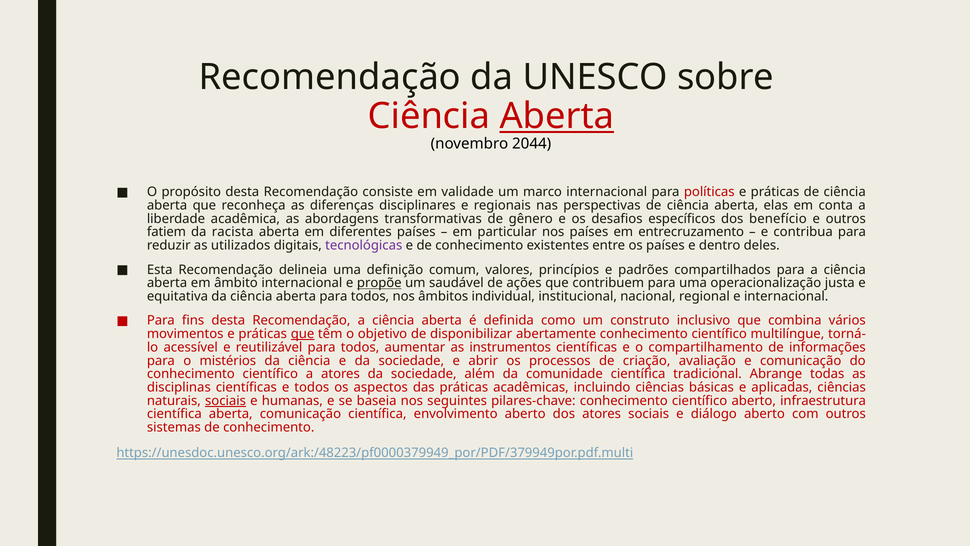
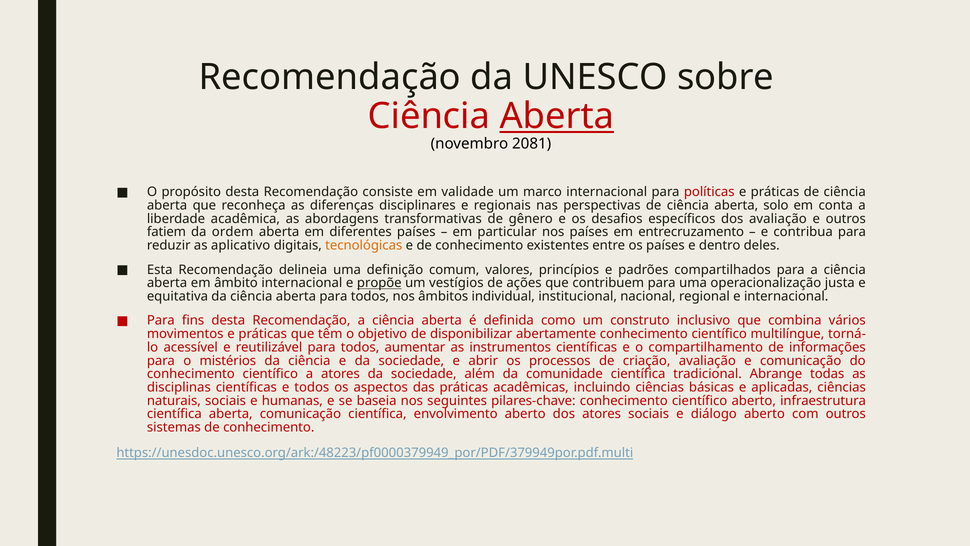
2044: 2044 -> 2081
elas: elas -> solo
dos benefício: benefício -> avaliação
racista: racista -> ordem
utilizados: utilizados -> aplicativo
tecnológicas colour: purple -> orange
saudável: saudável -> vestígios
que at (303, 334) underline: present -> none
sociais at (225, 400) underline: present -> none
